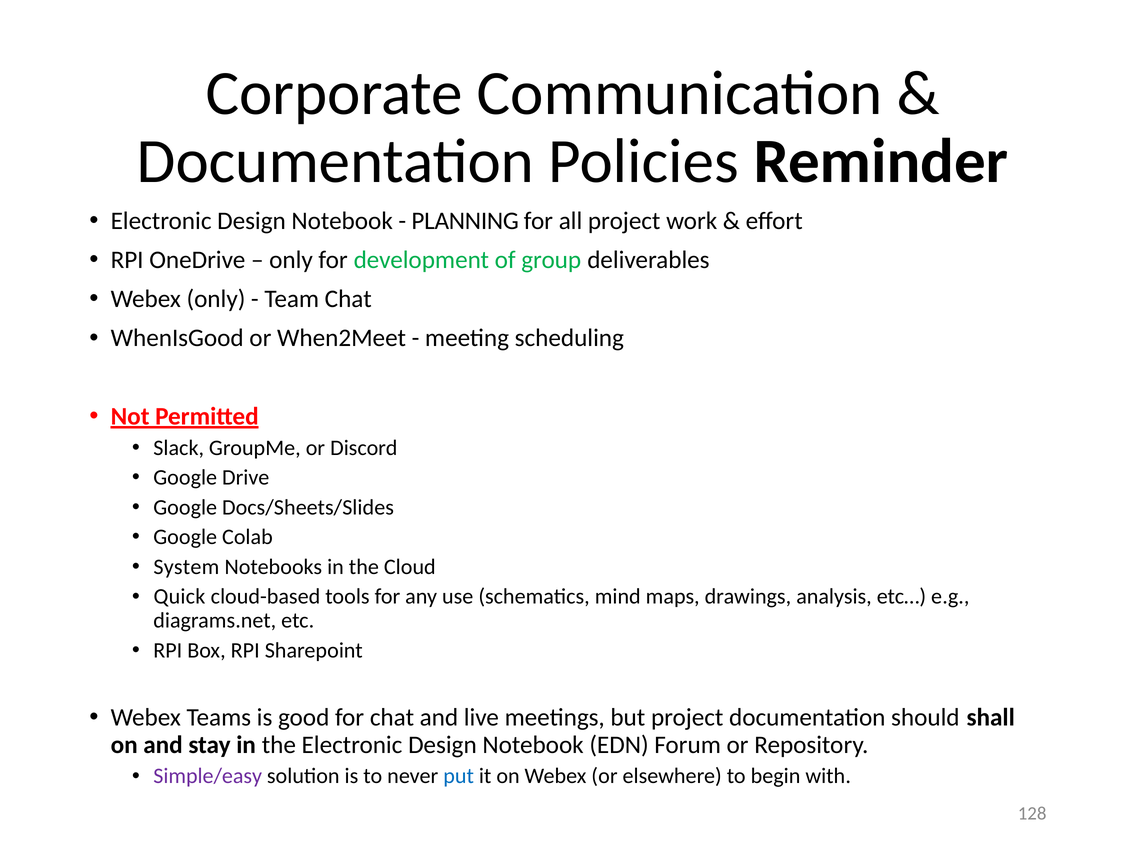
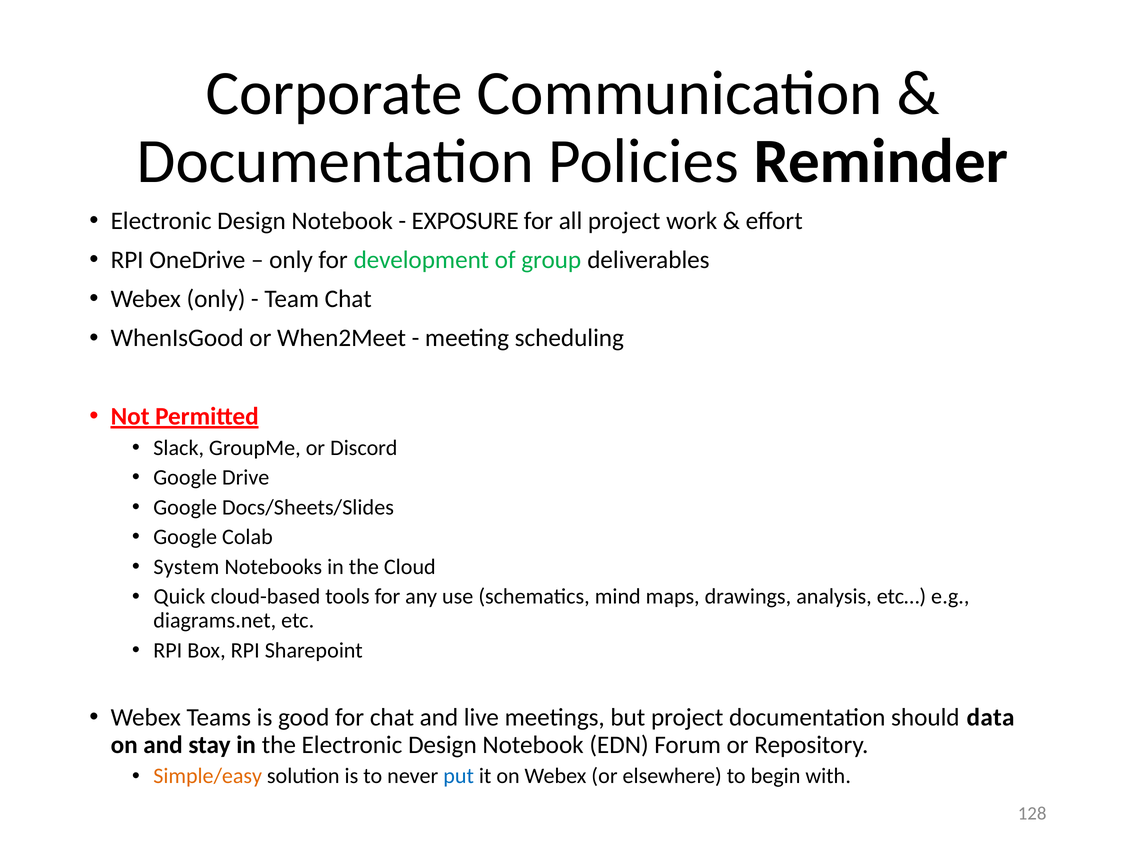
PLANNING: PLANNING -> EXPOSURE
shall: shall -> data
Simple/easy colour: purple -> orange
